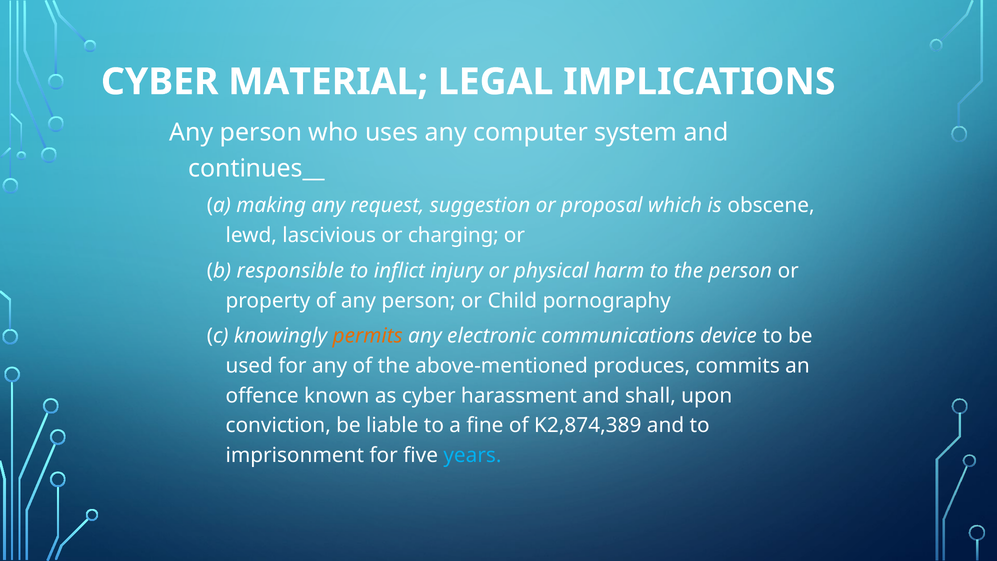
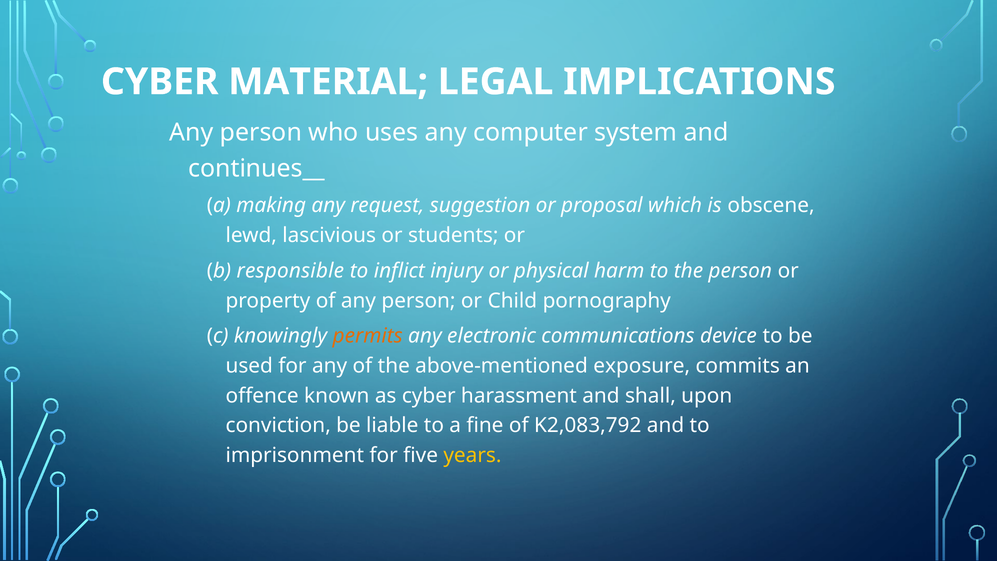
charging: charging -> students
produces: produces -> exposure
K2,874,389: K2,874,389 -> K2,083,792
years colour: light blue -> yellow
